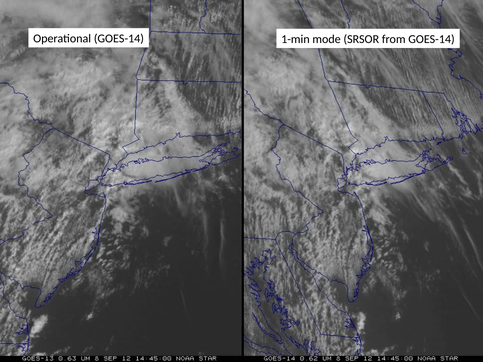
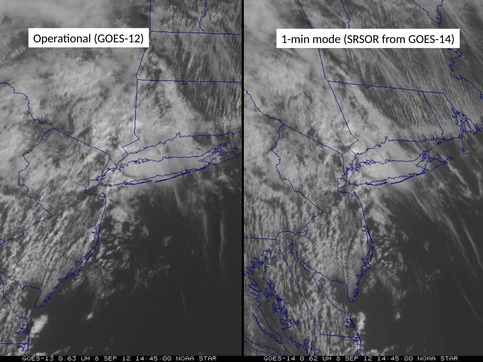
Operational GOES-14: GOES-14 -> GOES-12
